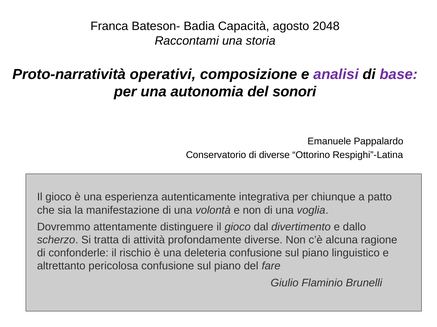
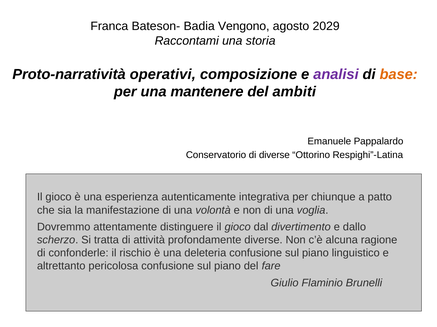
Capacità: Capacità -> Vengono
2048: 2048 -> 2029
base colour: purple -> orange
autonomia: autonomia -> mantenere
sonori: sonori -> ambiti
